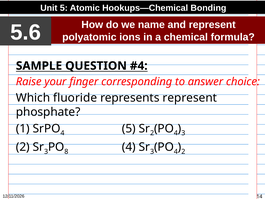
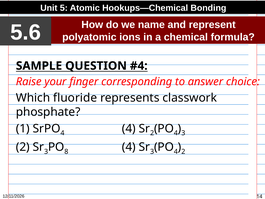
represents represent: represent -> classwork
4 5: 5 -> 4
